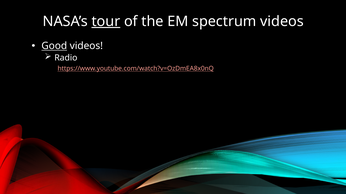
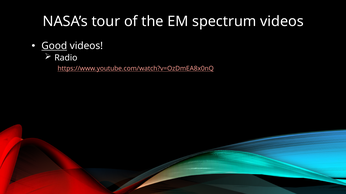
tour underline: present -> none
